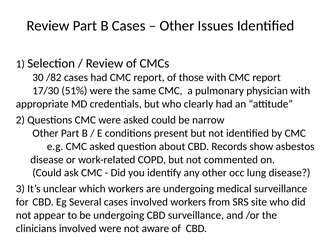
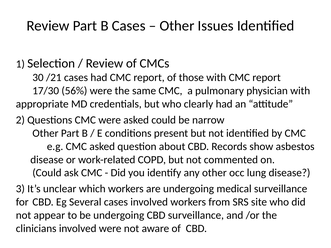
/82: /82 -> /21
51%: 51% -> 56%
